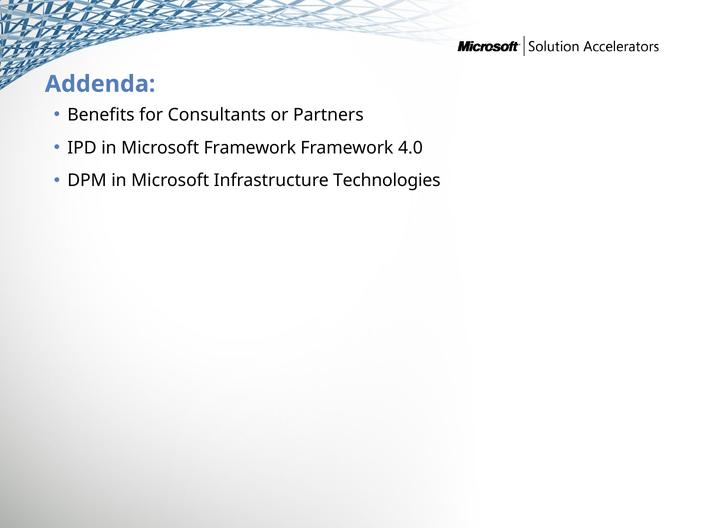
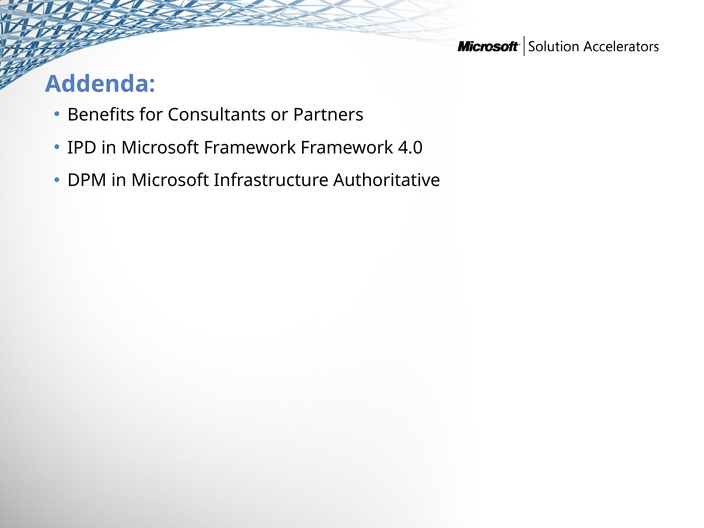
Technologies: Technologies -> Authoritative
